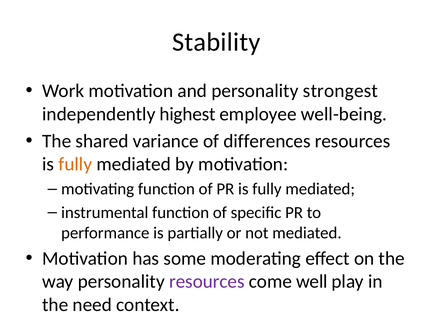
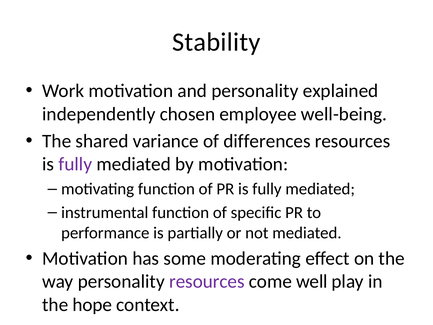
strongest: strongest -> explained
highest: highest -> chosen
fully at (75, 164) colour: orange -> purple
need: need -> hope
